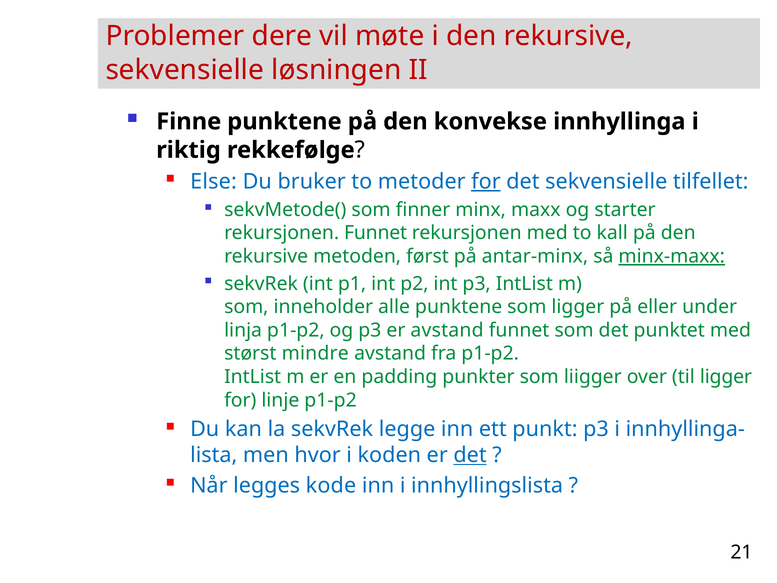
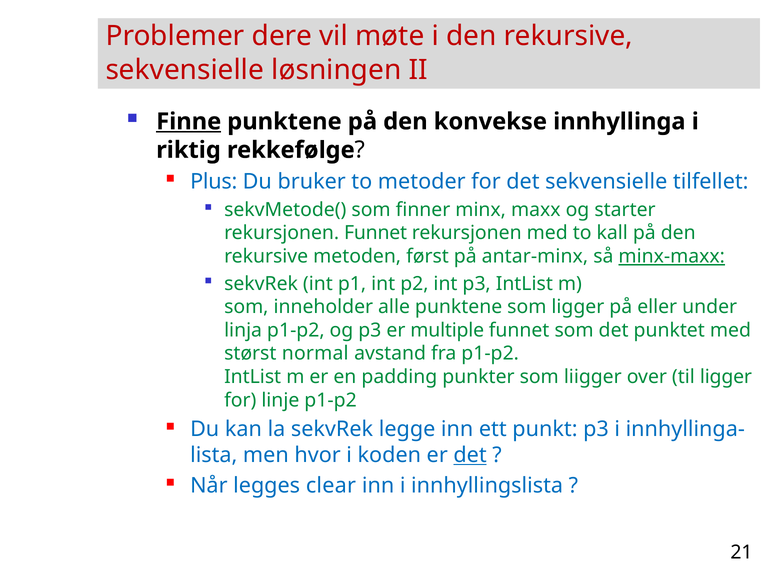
Finne underline: none -> present
Else: Else -> Plus
for at (486, 181) underline: present -> none
er avstand: avstand -> multiple
mindre: mindre -> normal
kode: kode -> clear
